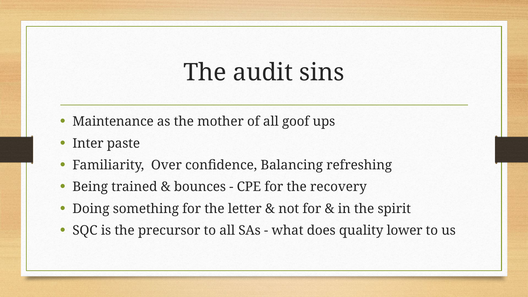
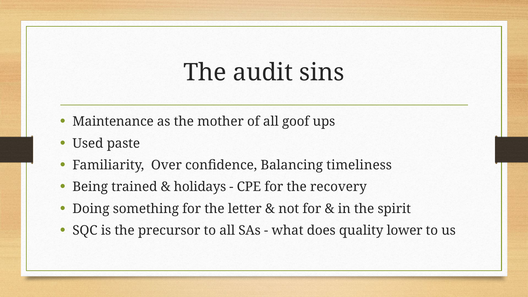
Inter: Inter -> Used
refreshing: refreshing -> timeliness
bounces: bounces -> holidays
